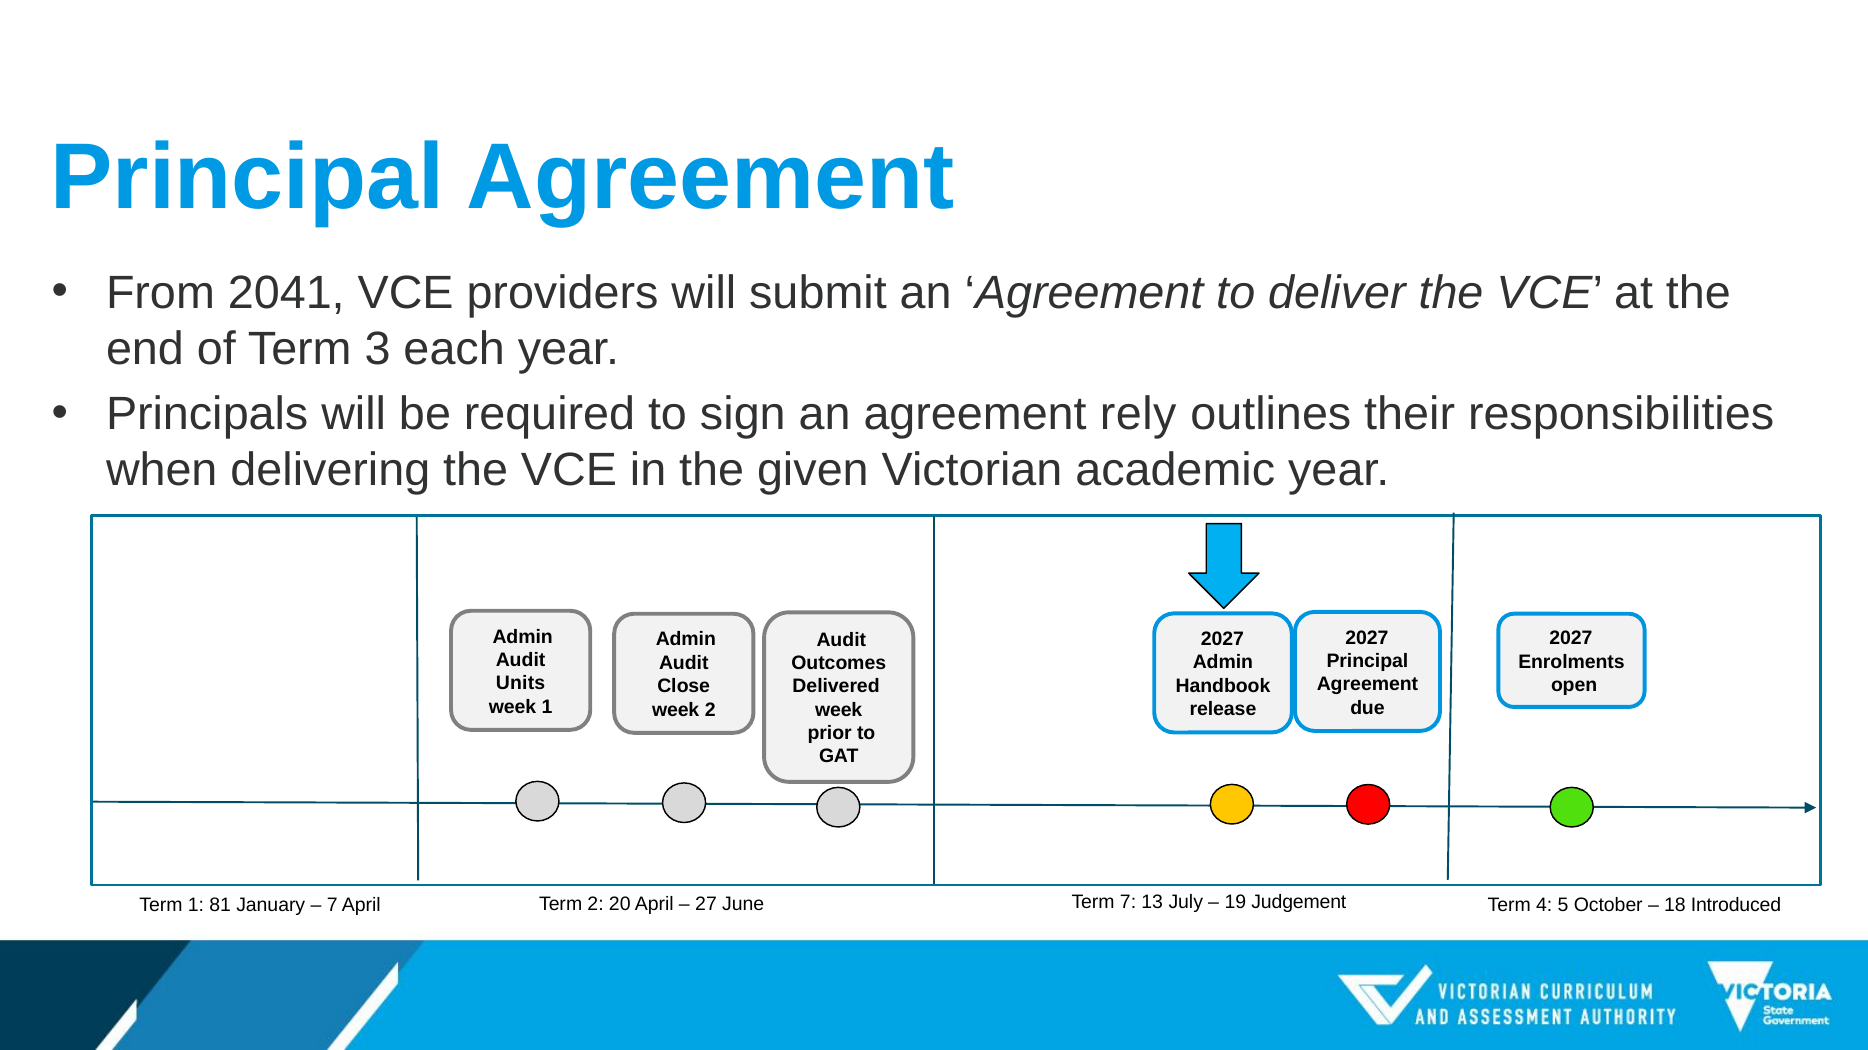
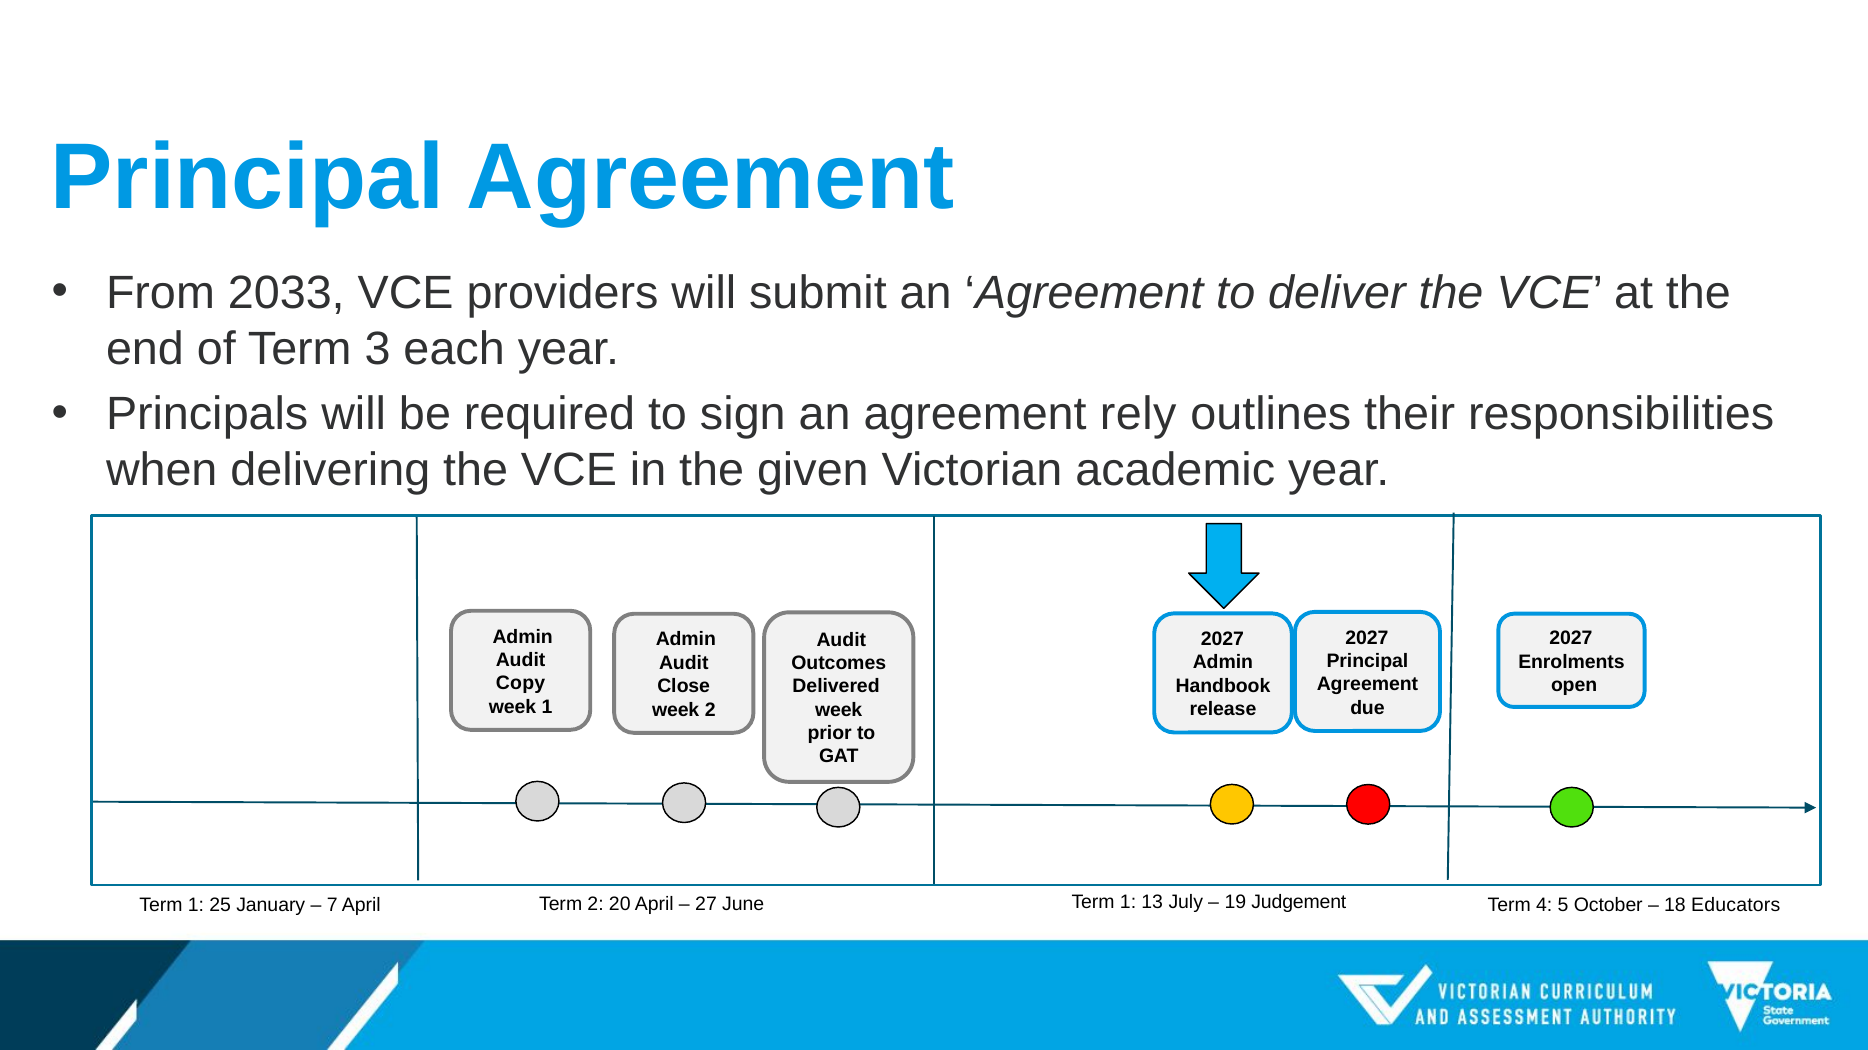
2041: 2041 -> 2033
Units: Units -> Copy
81: 81 -> 25
April Term 7: 7 -> 1
Introduced: Introduced -> Educators
